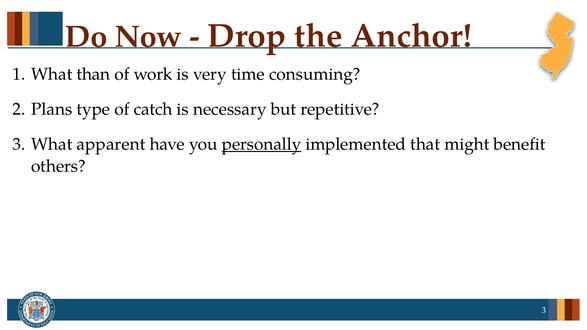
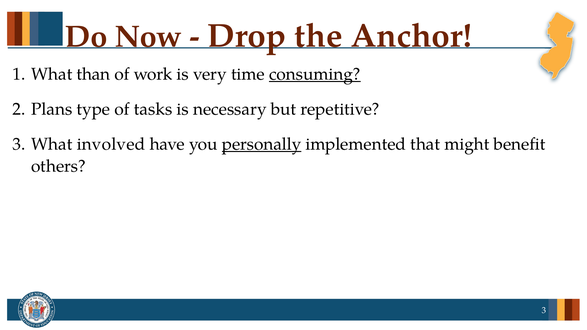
consuming underline: none -> present
catch: catch -> tasks
apparent: apparent -> involved
